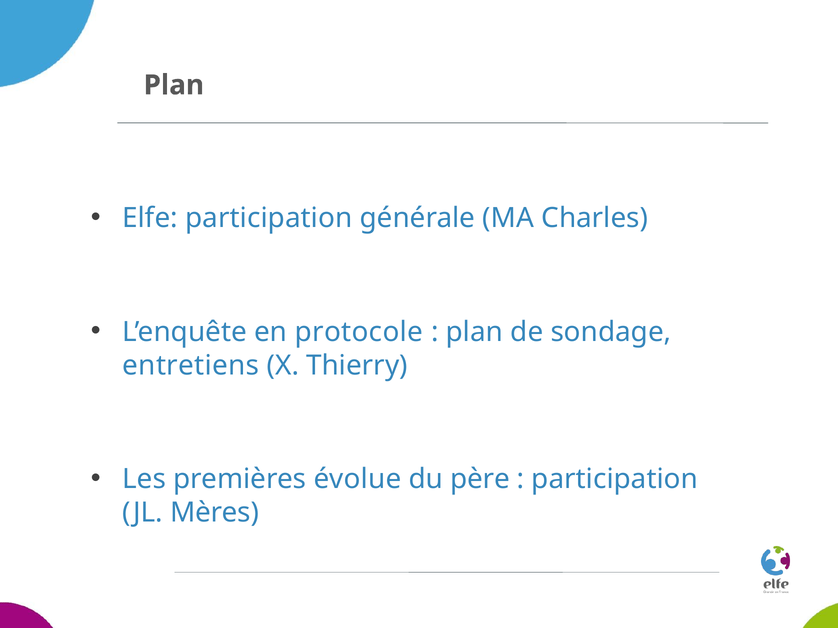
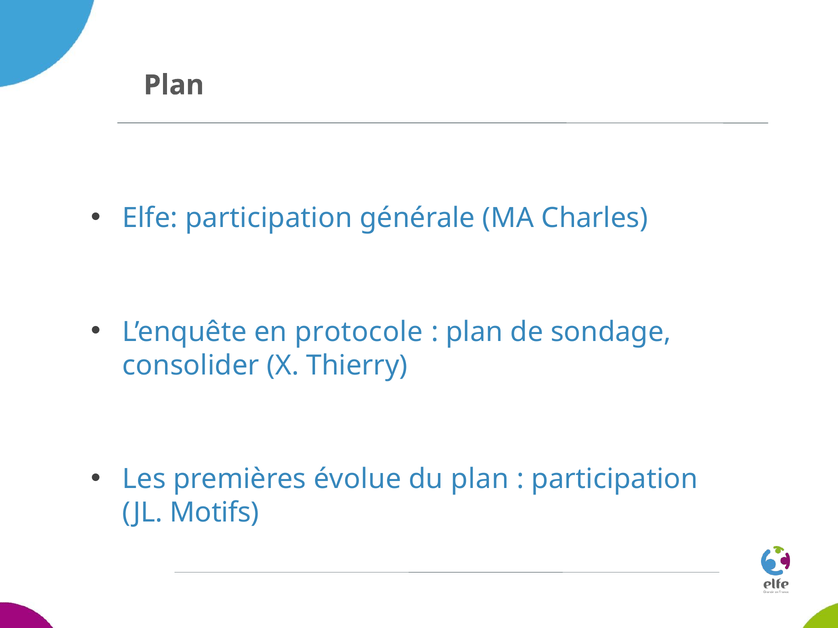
entretiens: entretiens -> consolider
du père: père -> plan
Mères: Mères -> Motifs
